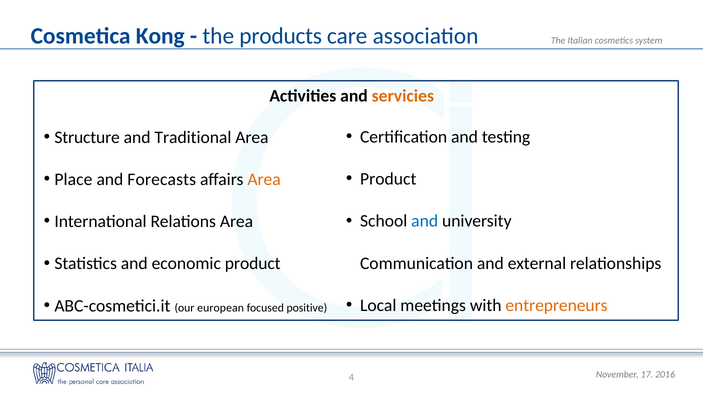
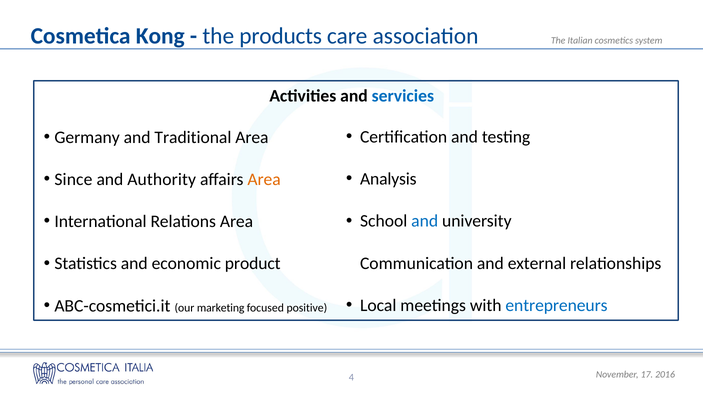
servicies colour: orange -> blue
Structure: Structure -> Germany
Product at (388, 179): Product -> Analysis
Place: Place -> Since
Forecasts: Forecasts -> Authority
entrepreneurs colour: orange -> blue
european: european -> marketing
